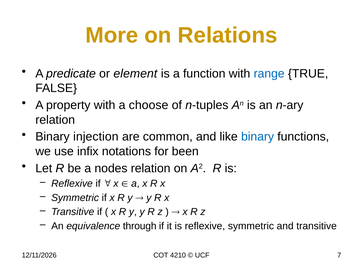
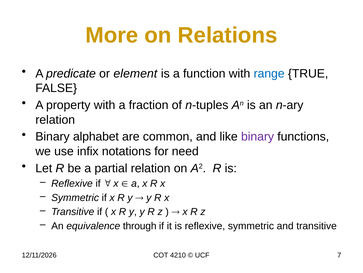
choose: choose -> fraction
injection: injection -> alphabet
binary at (258, 136) colour: blue -> purple
been: been -> need
nodes: nodes -> partial
